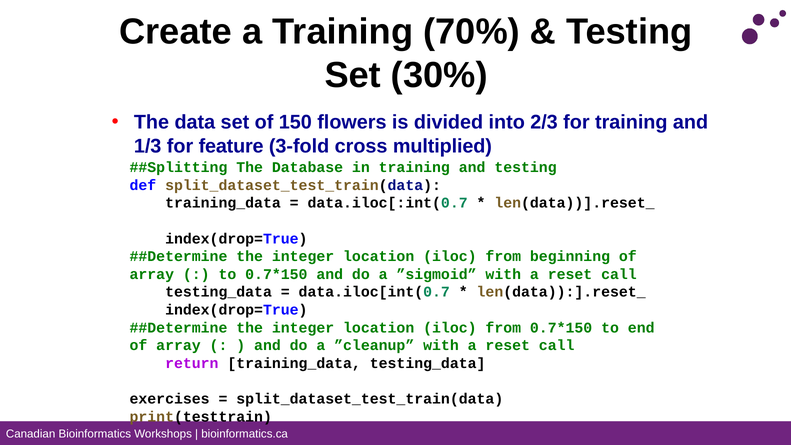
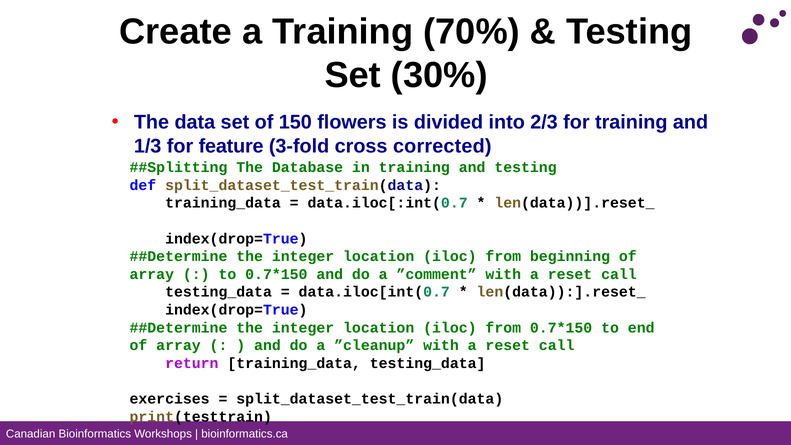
multiplied: multiplied -> corrected
”sigmoid: ”sigmoid -> ”comment
